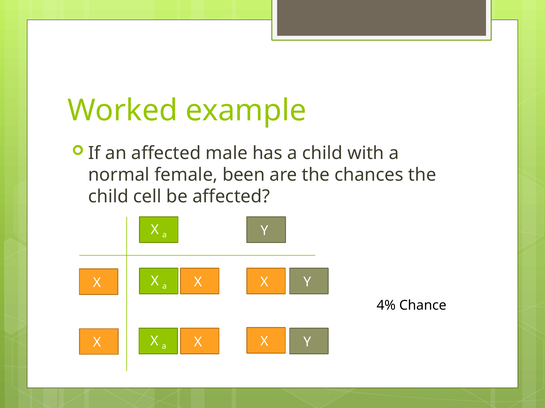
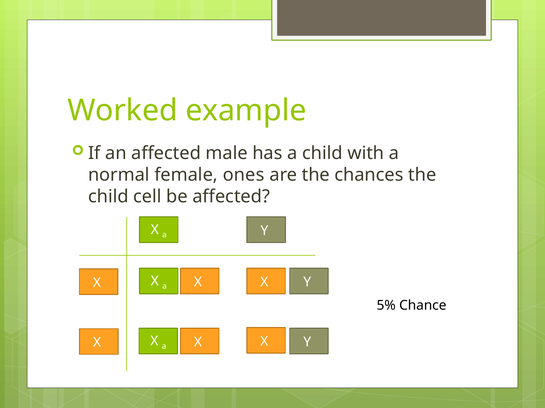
been: been -> ones
4%: 4% -> 5%
